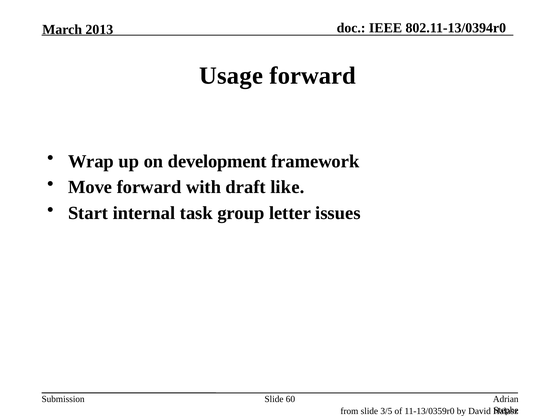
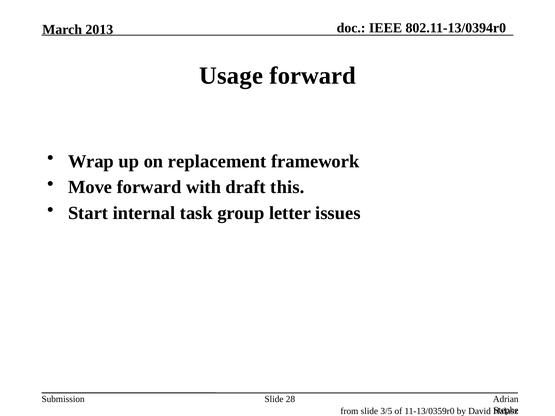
development: development -> replacement
like: like -> this
60: 60 -> 28
